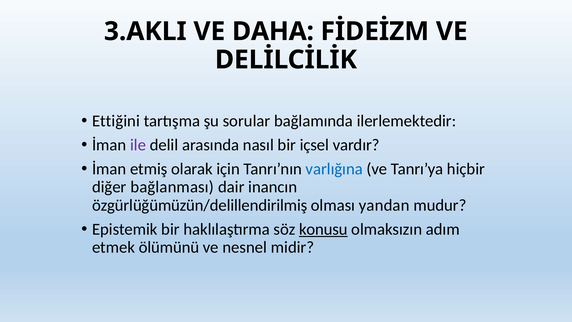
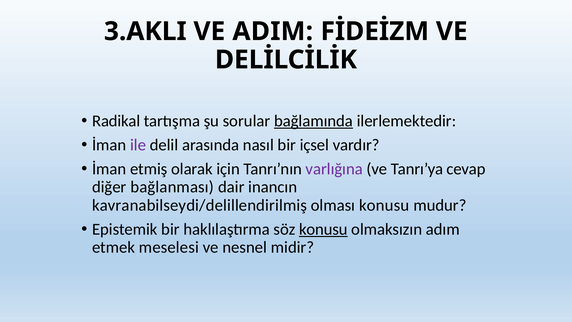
DAHA: DAHA -> ADIM
Ettiğini: Ettiğini -> Radikal
bağlamında underline: none -> present
varlığına colour: blue -> purple
hiçbir: hiçbir -> cevap
özgürlüğümüzün/delillendirilmiş: özgürlüğümüzün/delillendirilmiş -> kavranabilseydi/delillendirilmiş
olması yandan: yandan -> konusu
ölümünü: ölümünü -> meselesi
